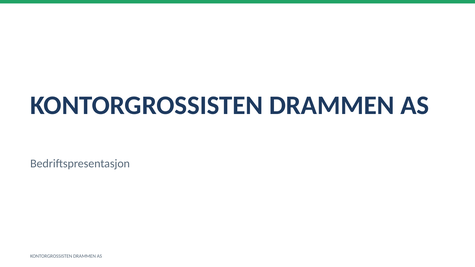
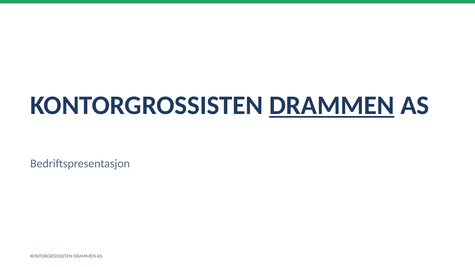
DRAMMEN at (332, 105) underline: none -> present
